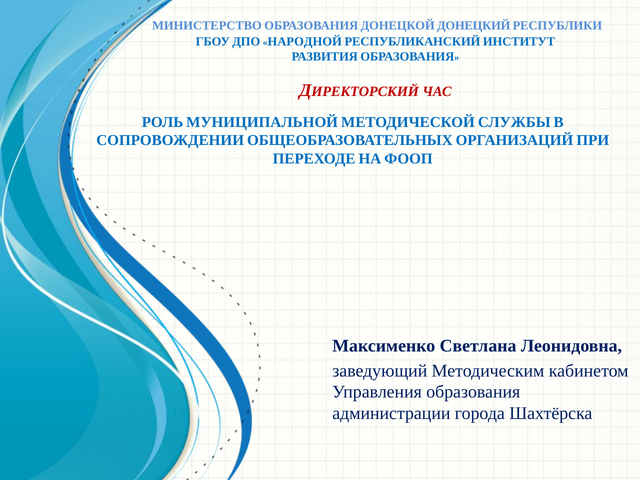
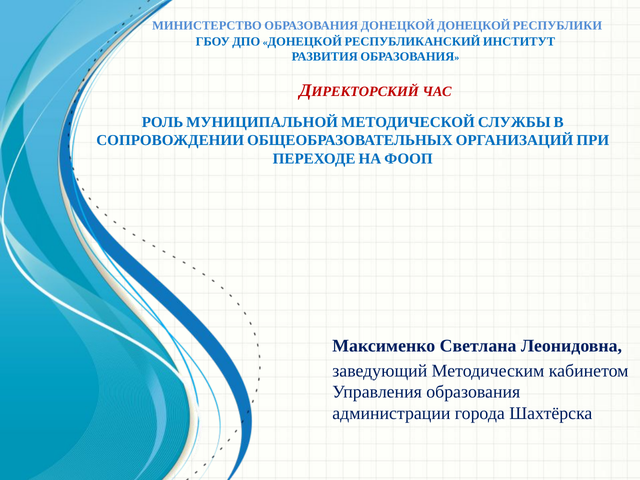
ДОНЕЦКОЙ ДОНЕЦКИЙ: ДОНЕЦКИЙ -> ДОНЕЦКОЙ
НАРОДНОЙ at (305, 42): НАРОДНОЙ -> ДОНЕЦКОЙ
